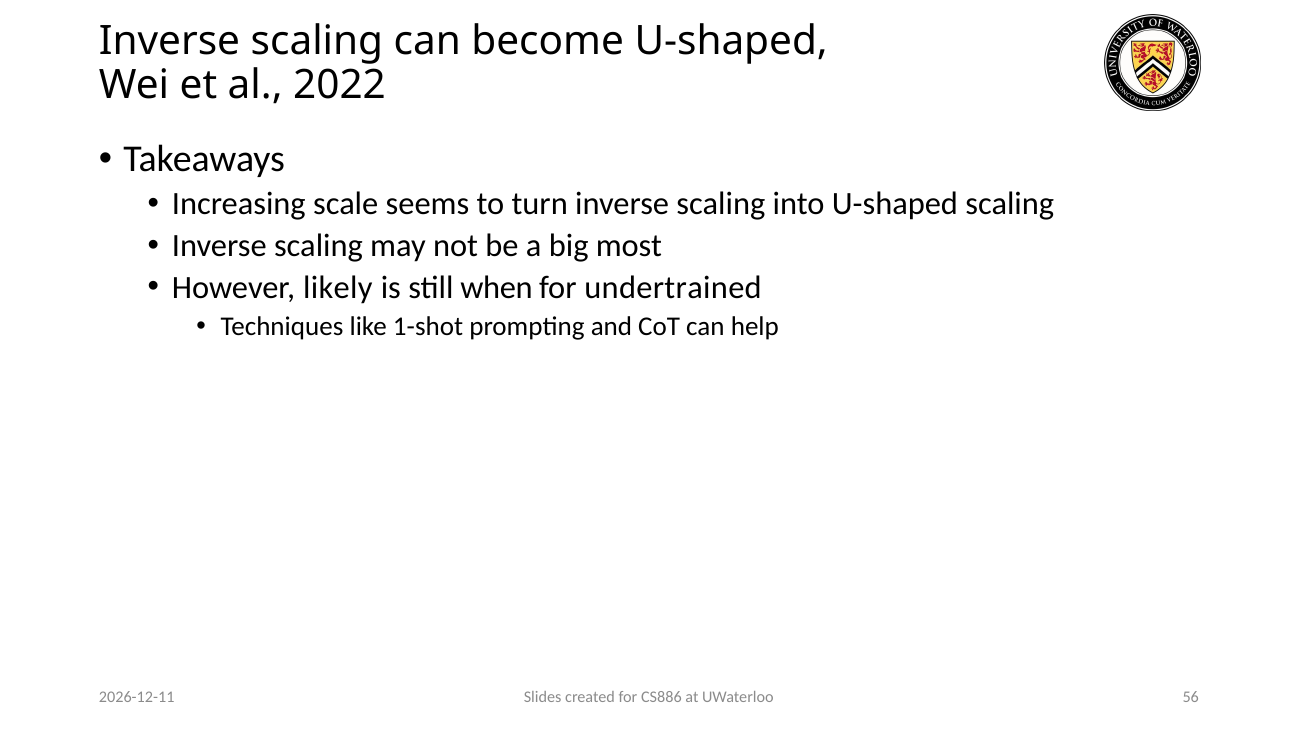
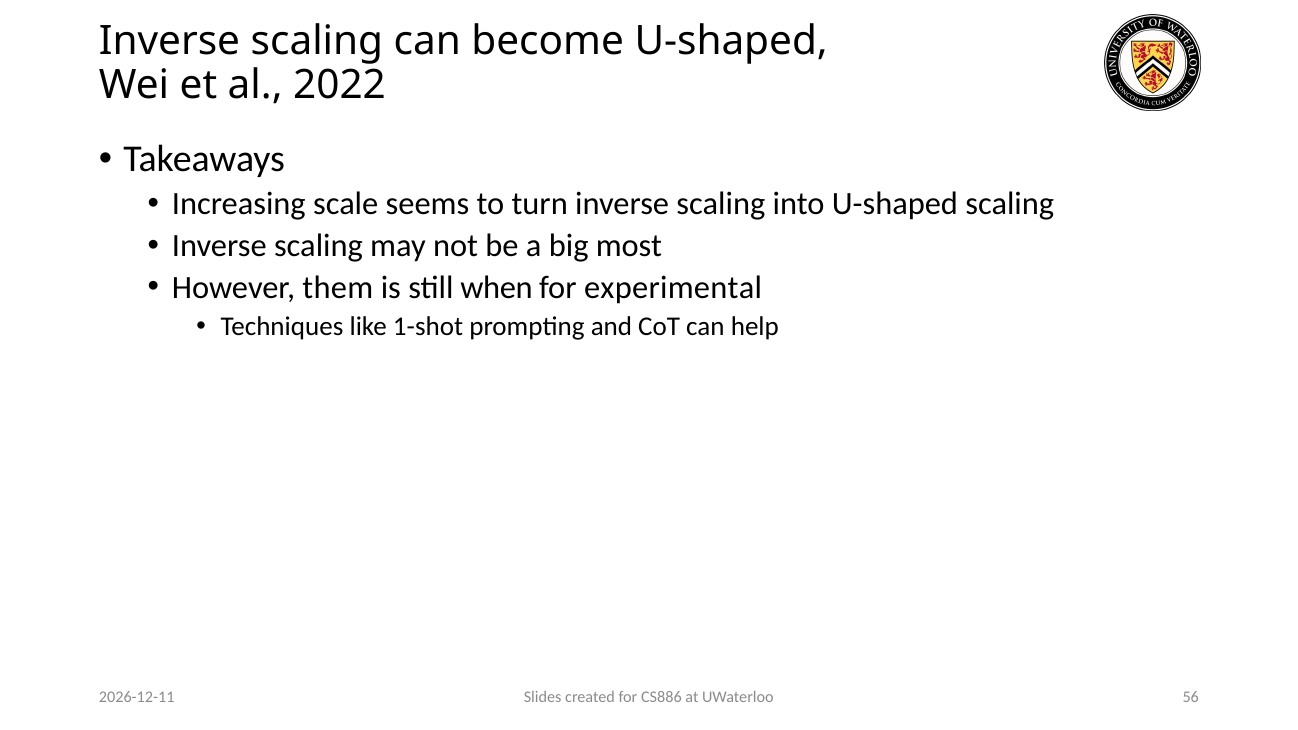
likely: likely -> them
undertrained: undertrained -> experimental
